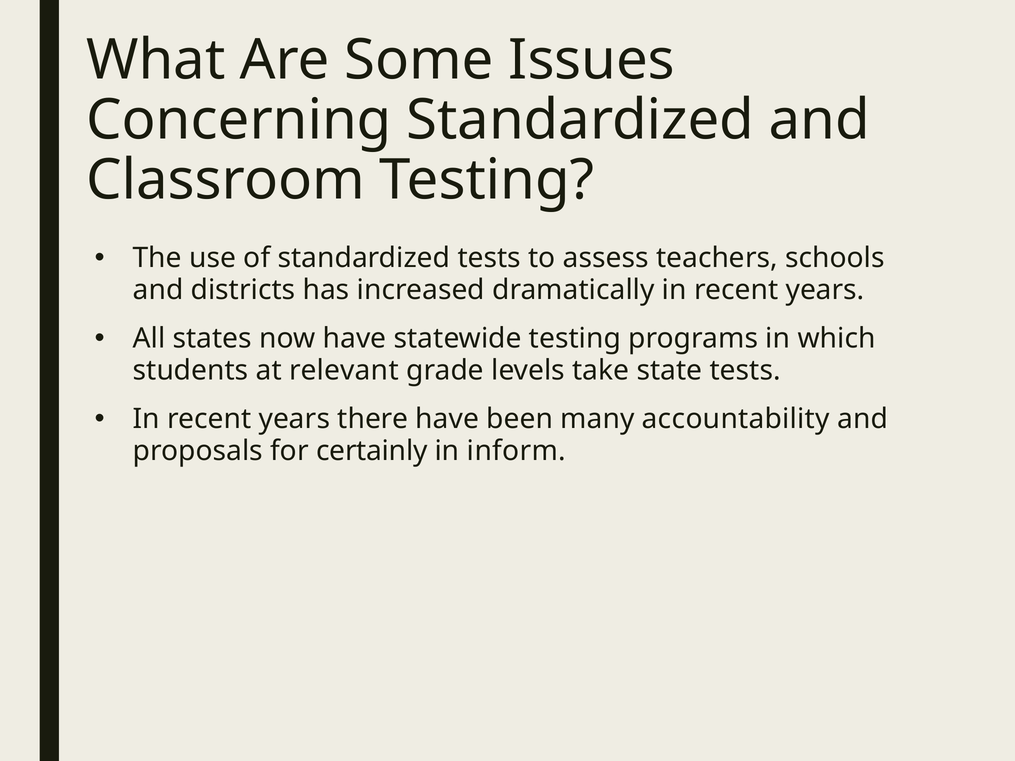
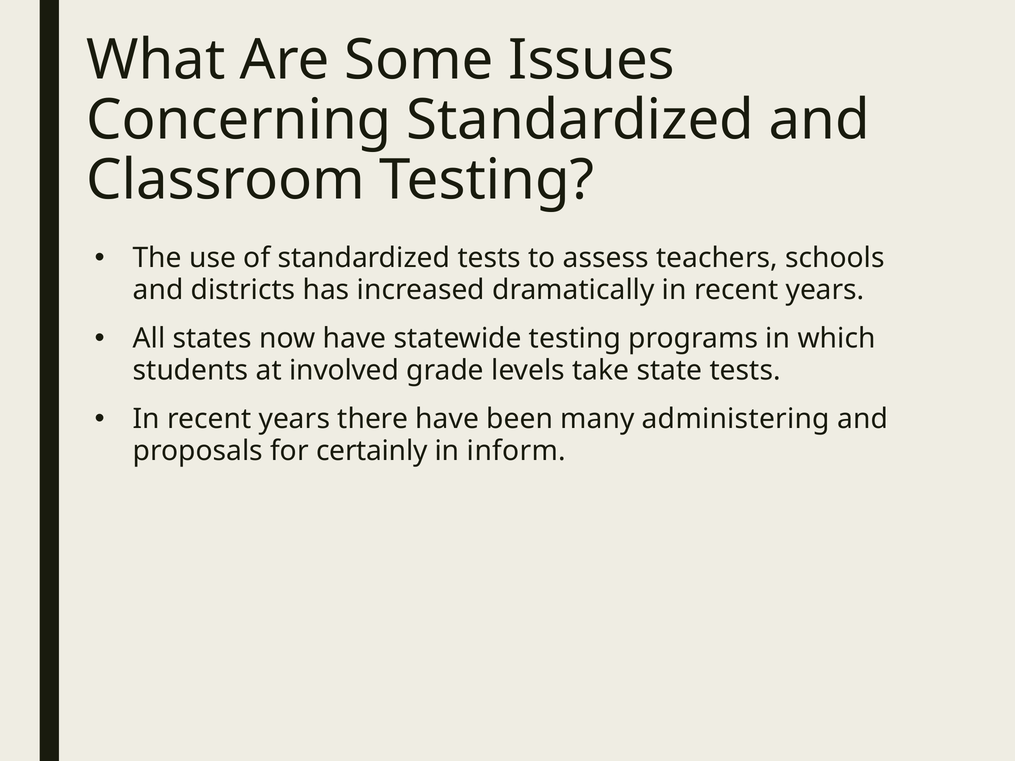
relevant: relevant -> involved
accountability: accountability -> administering
